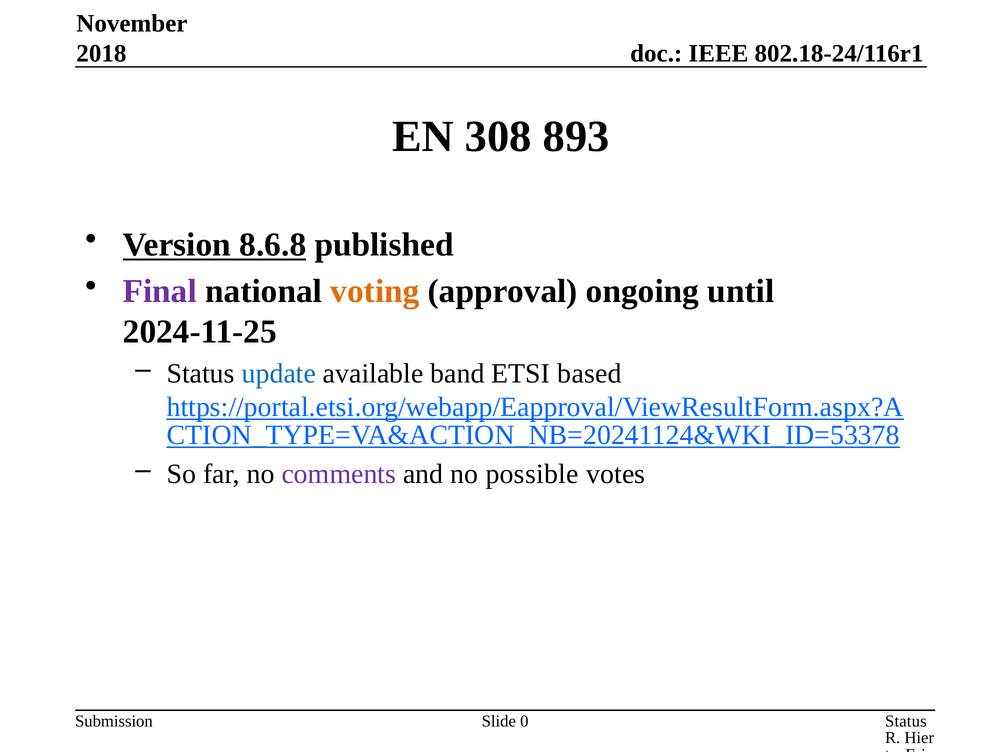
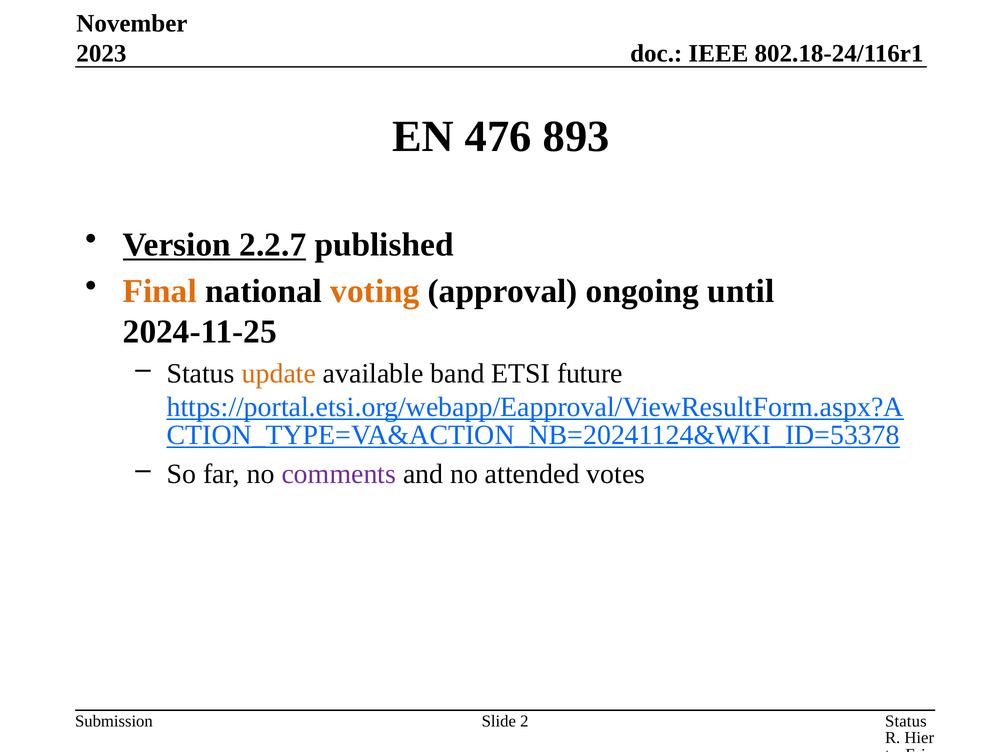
2018: 2018 -> 2023
308: 308 -> 476
8.6.8: 8.6.8 -> 2.2.7
Final colour: purple -> orange
update colour: blue -> orange
based: based -> future
possible: possible -> attended
0: 0 -> 2
